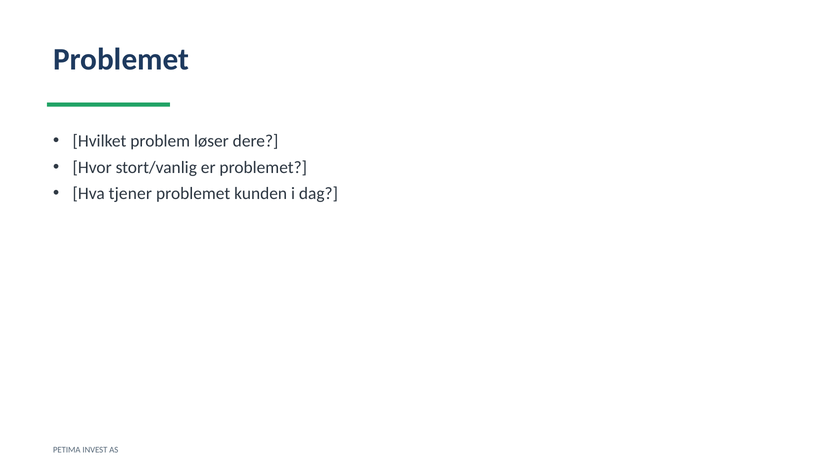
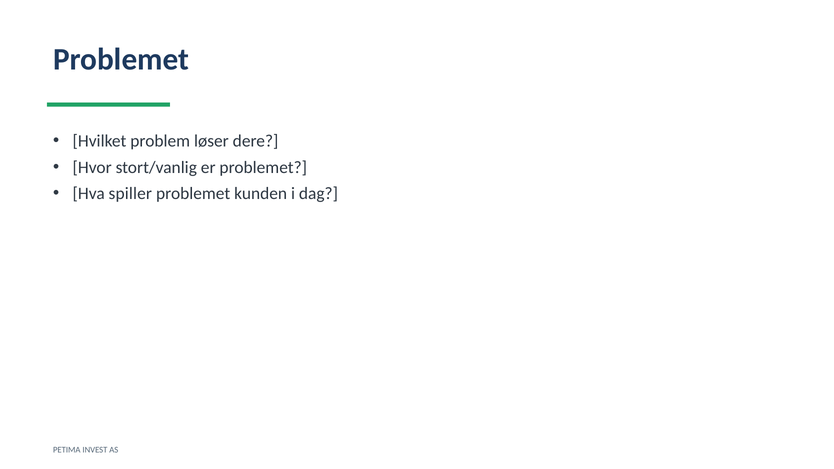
tjener: tjener -> spiller
